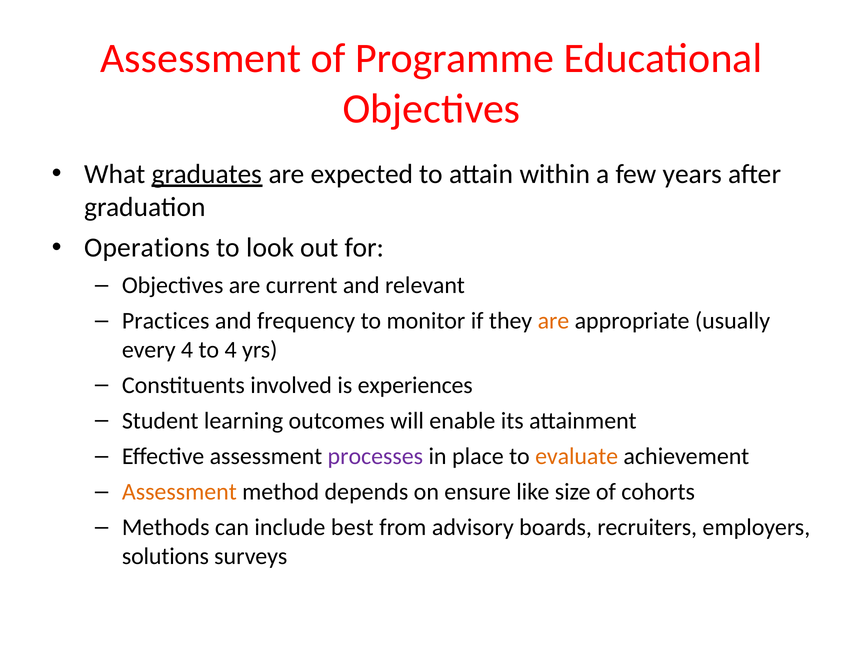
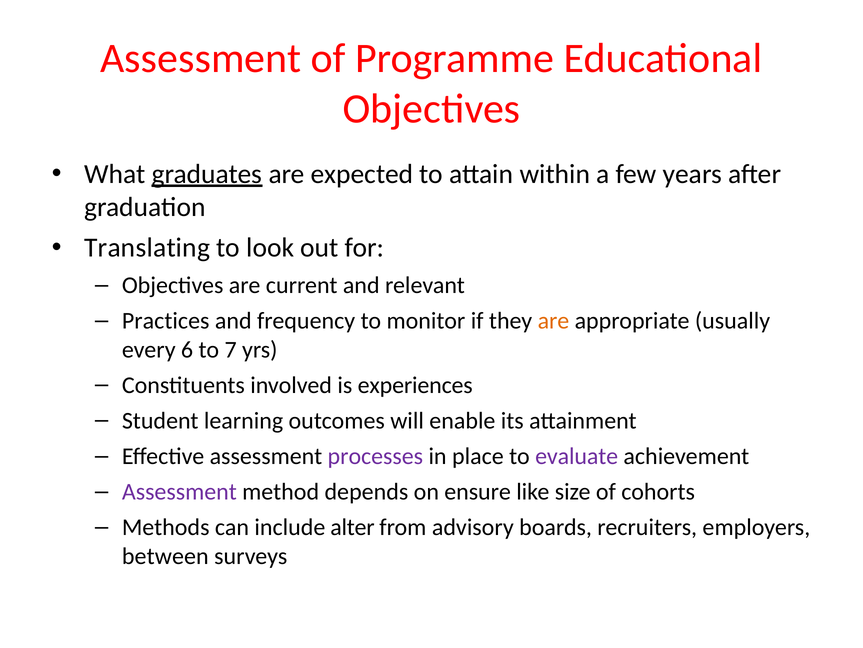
Operations: Operations -> Translating
every 4: 4 -> 6
to 4: 4 -> 7
evaluate colour: orange -> purple
Assessment at (179, 491) colour: orange -> purple
best: best -> alter
solutions: solutions -> between
